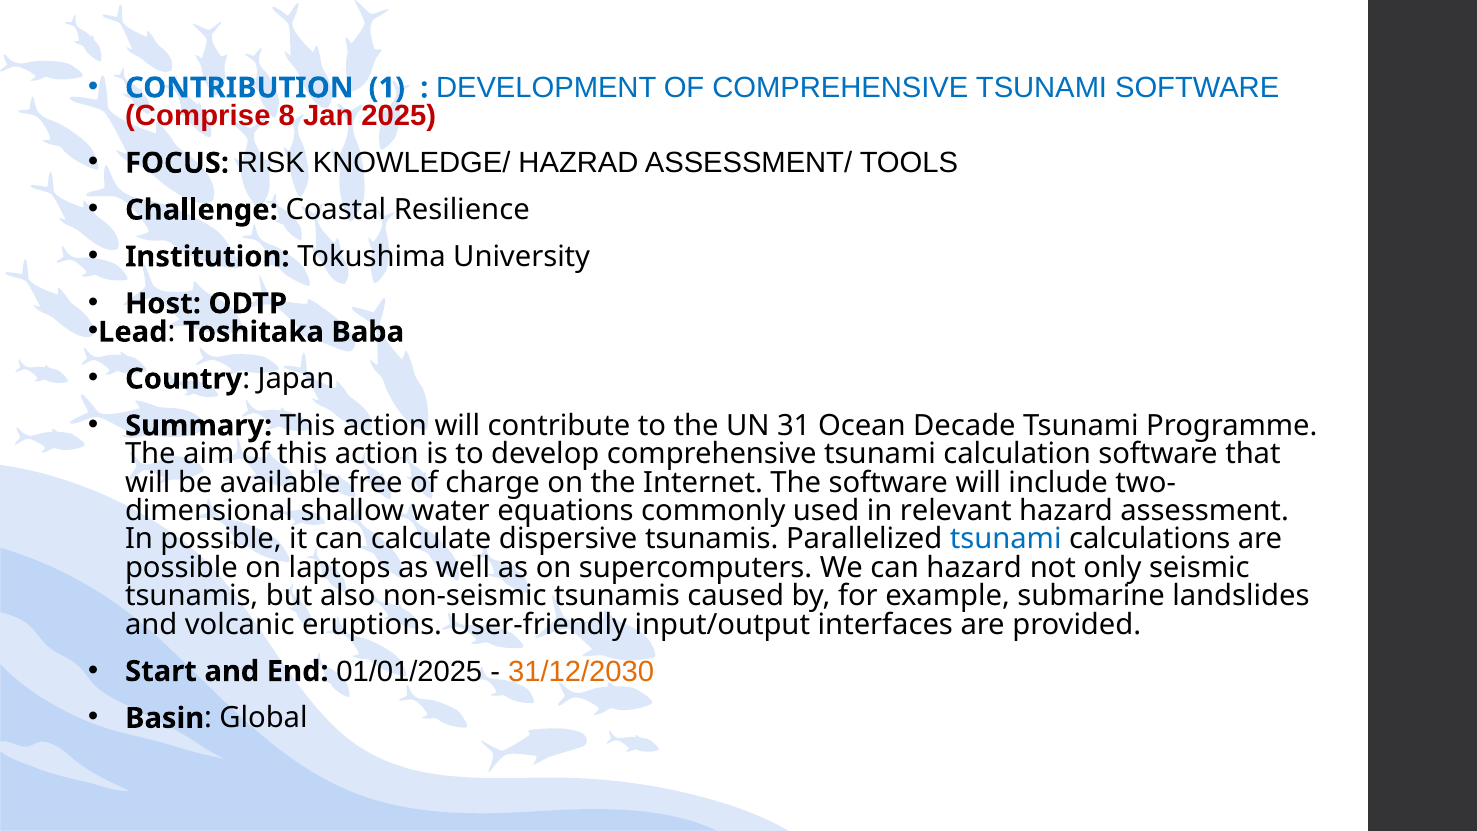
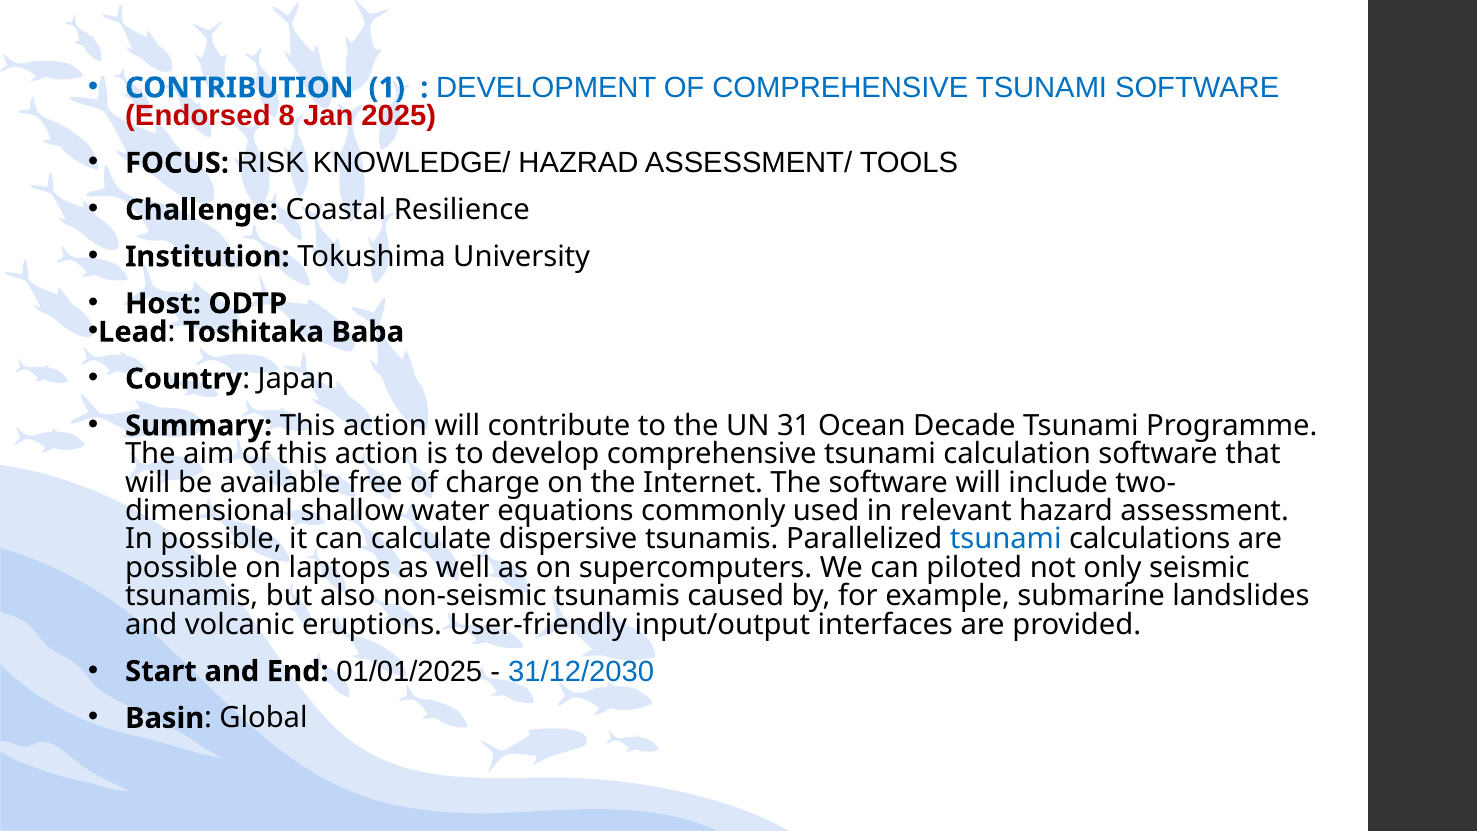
Comprise: Comprise -> Endorsed
can hazard: hazard -> piloted
31/12/2030 colour: orange -> blue
